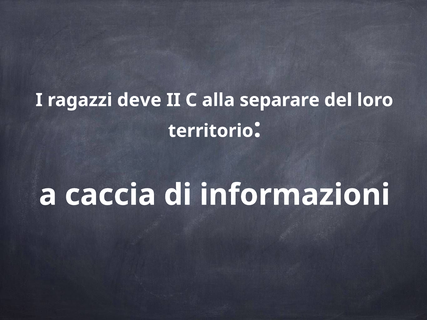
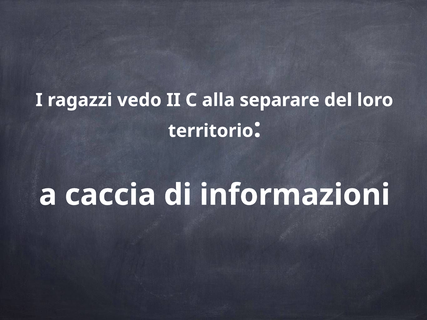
deve: deve -> vedo
